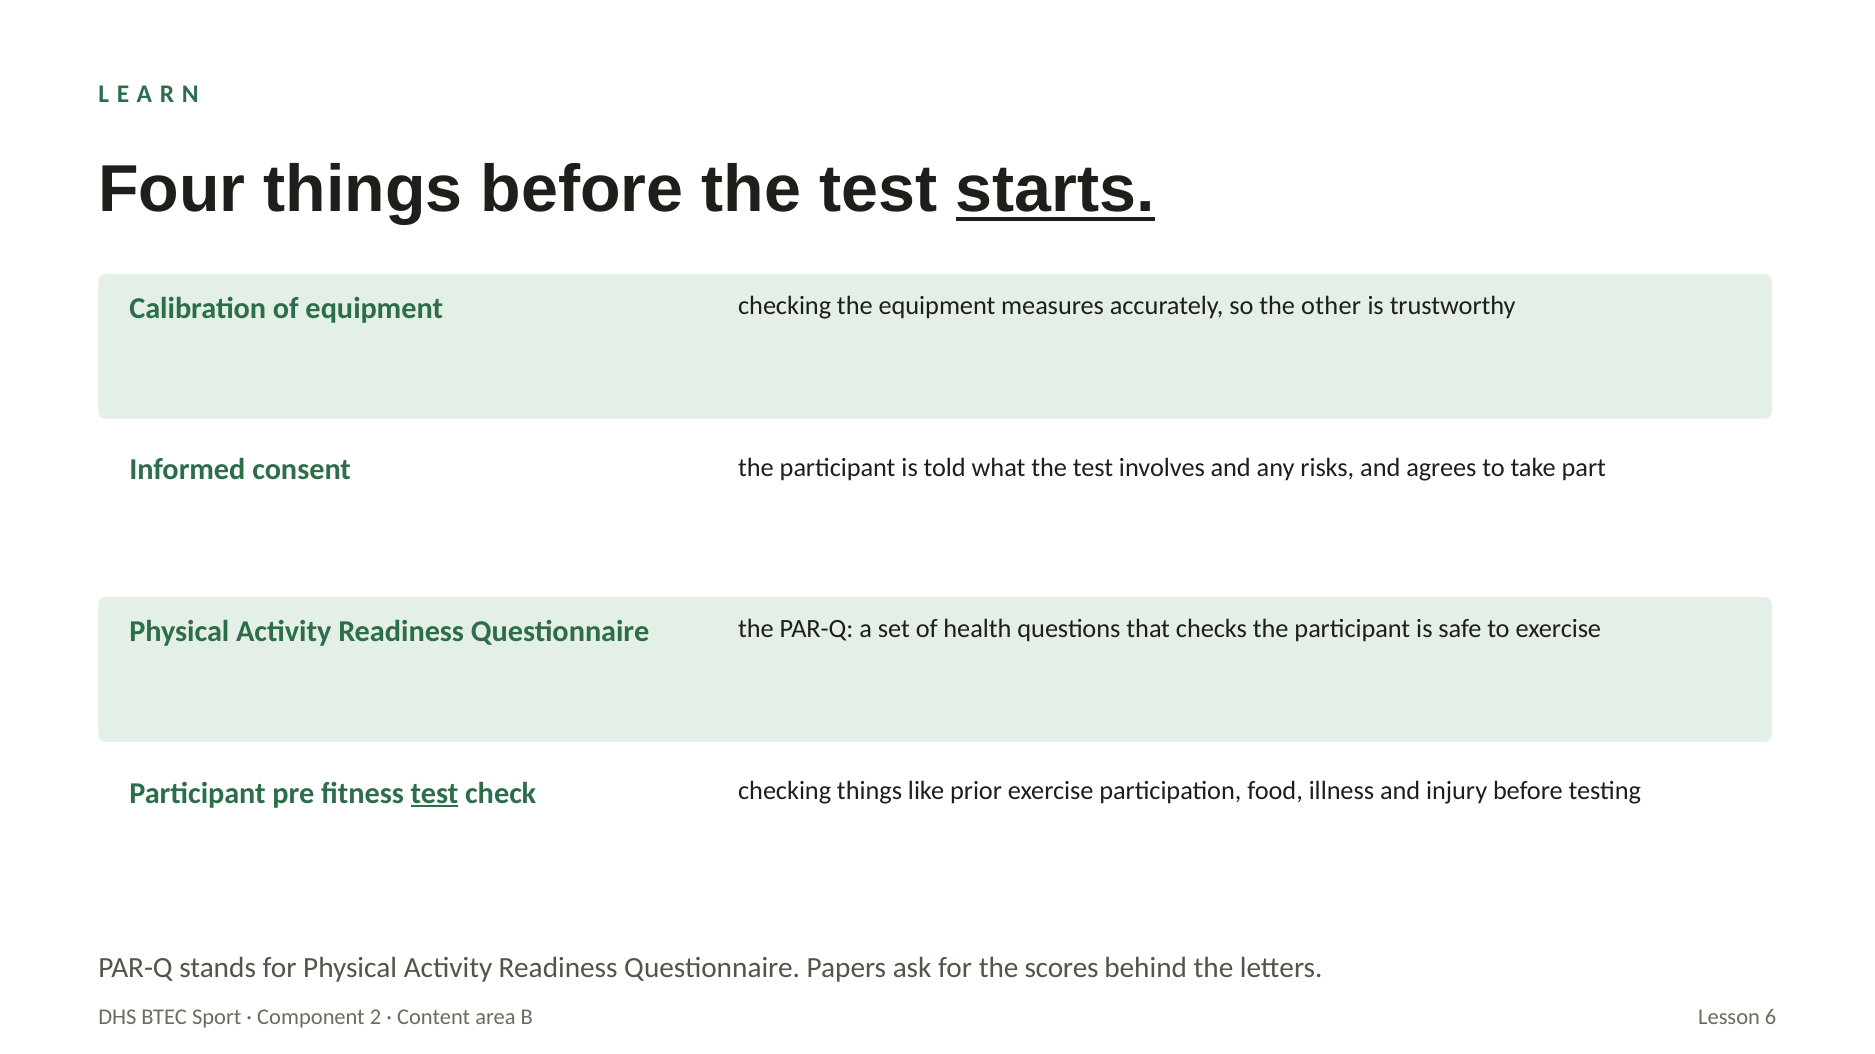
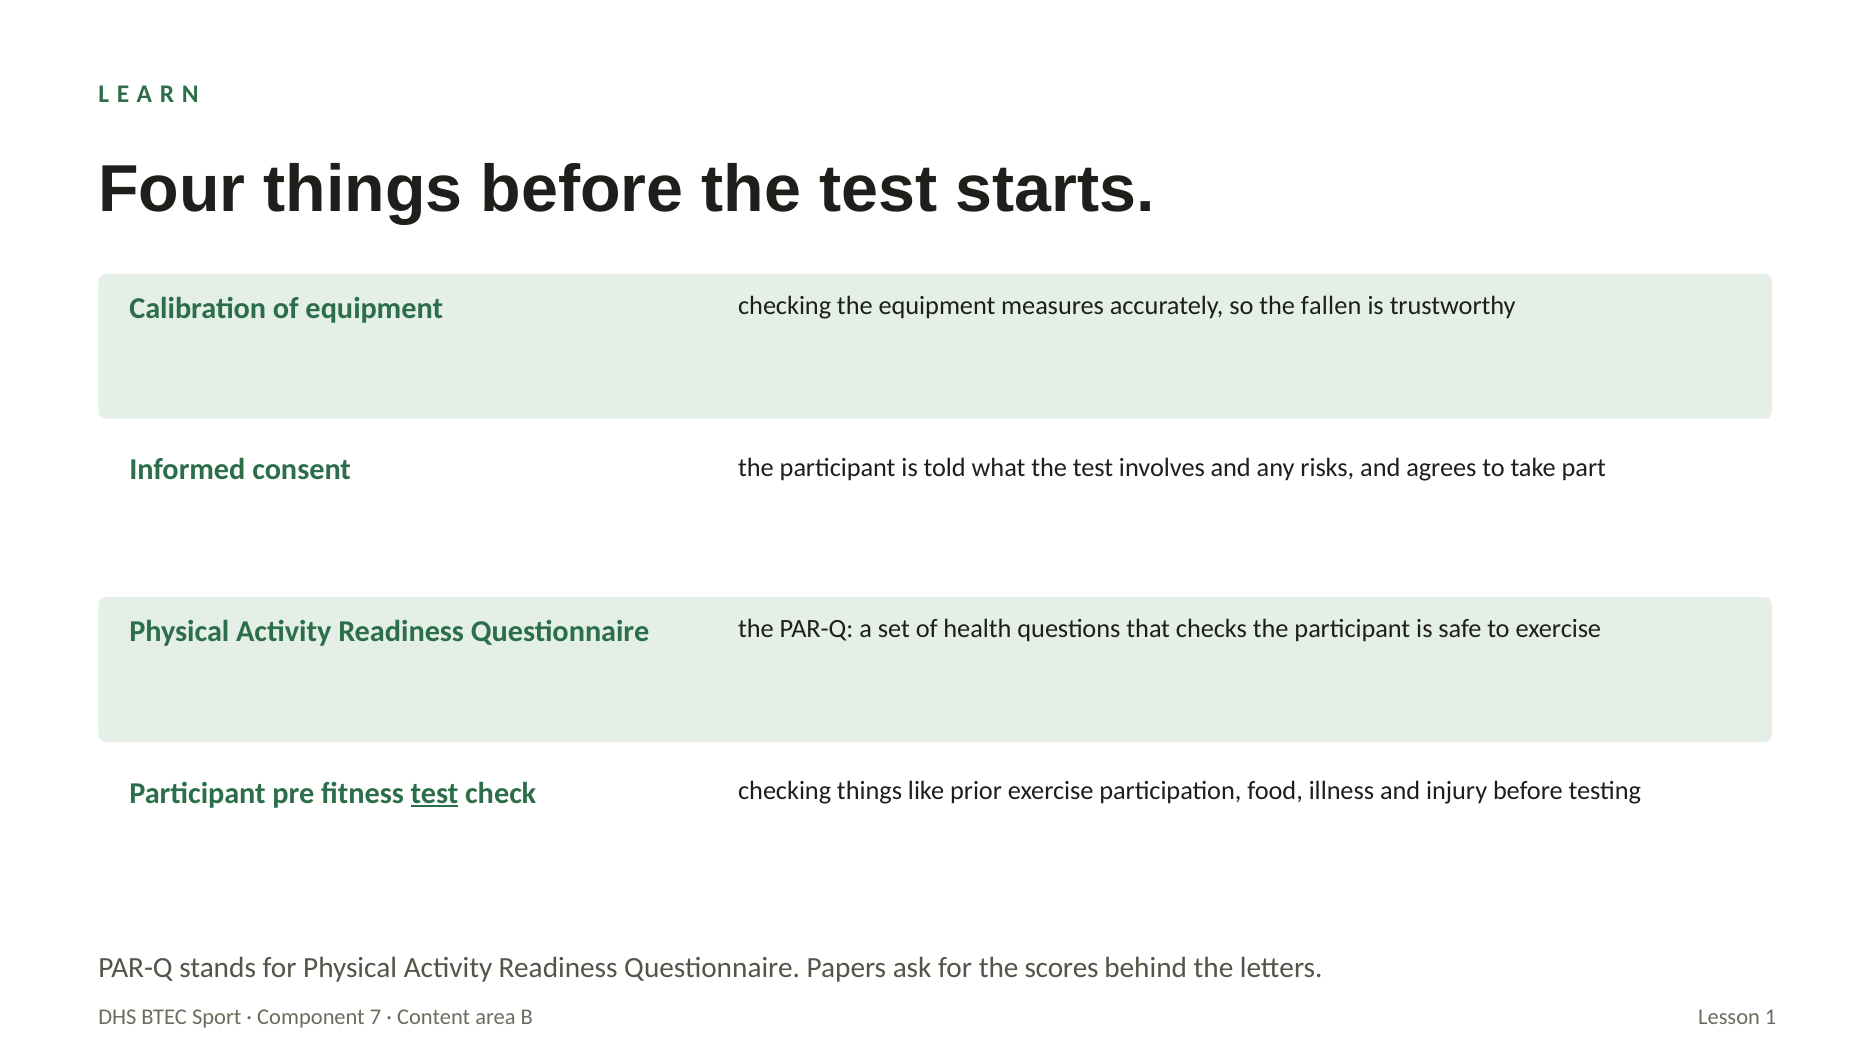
starts underline: present -> none
other: other -> fallen
2: 2 -> 7
6: 6 -> 1
